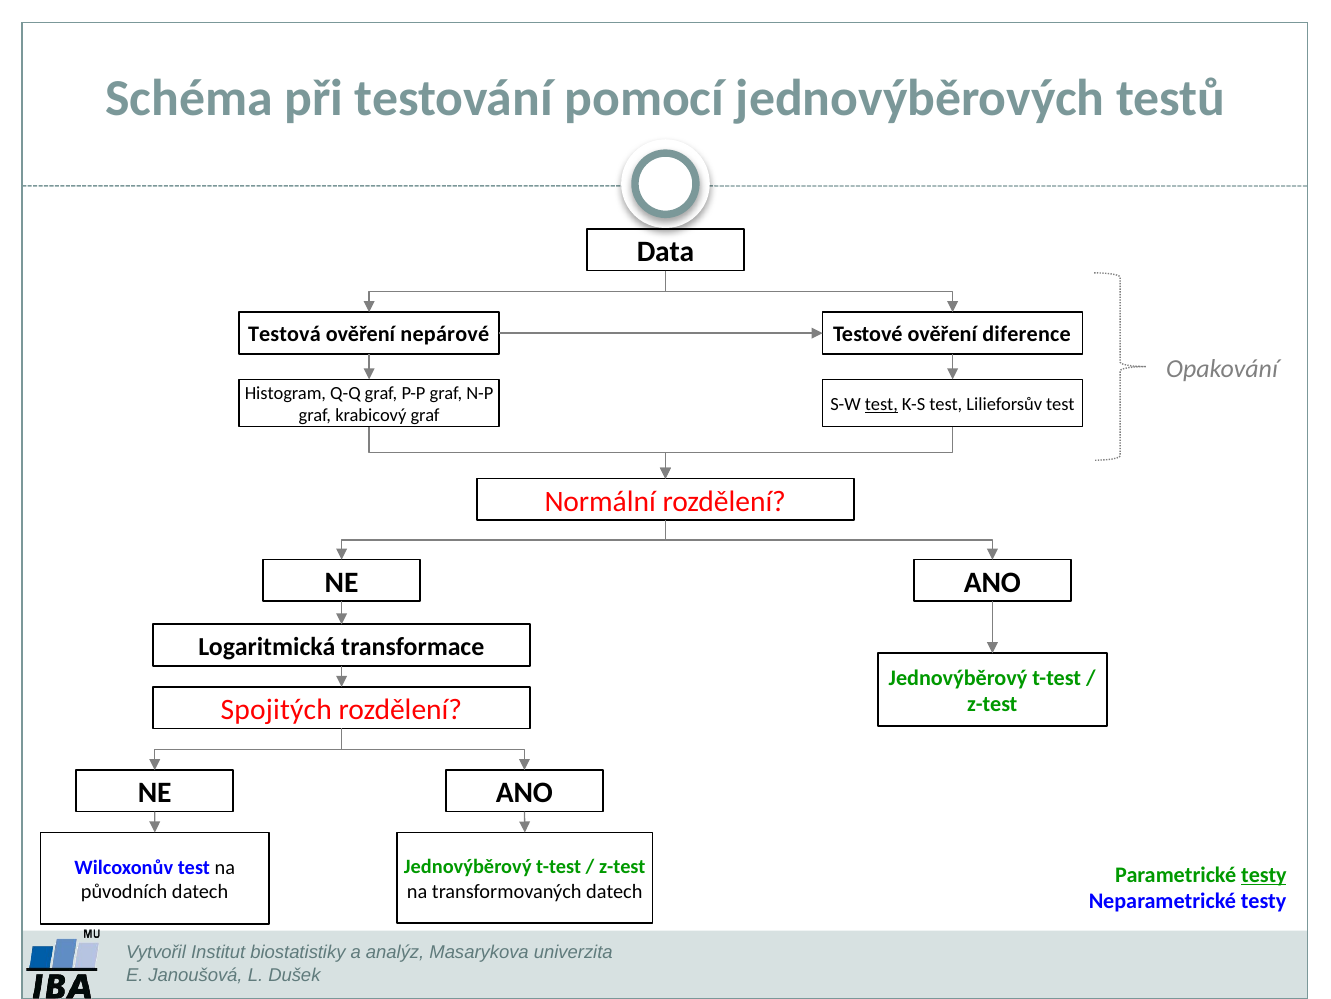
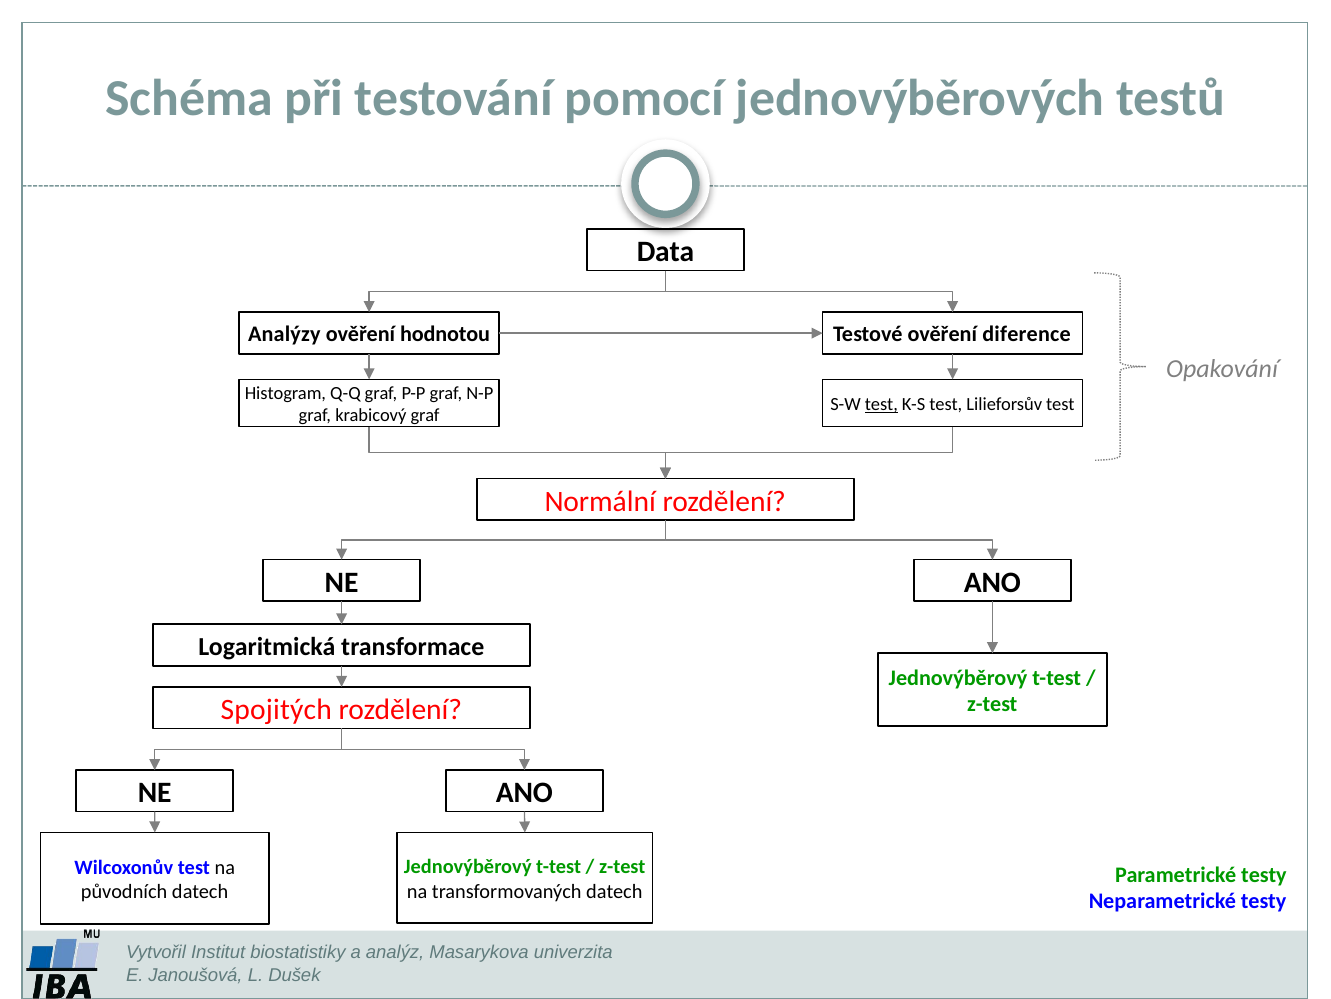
Testová: Testová -> Analýzy
nepárové: nepárové -> hodnotou
testy at (1264, 874) underline: present -> none
